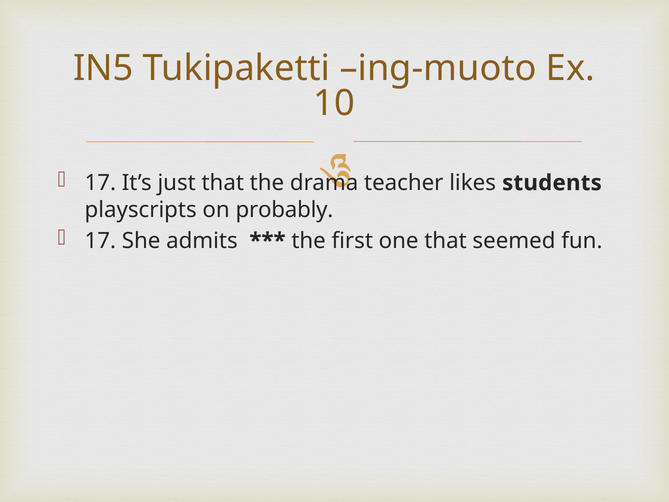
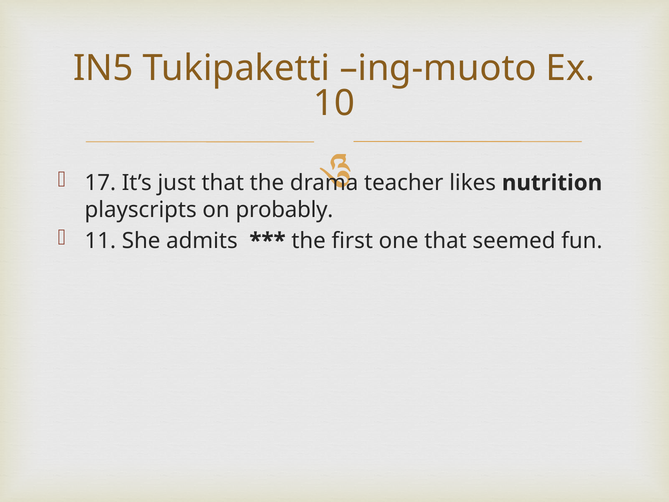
students: students -> nutrition
17 at (100, 241): 17 -> 11
